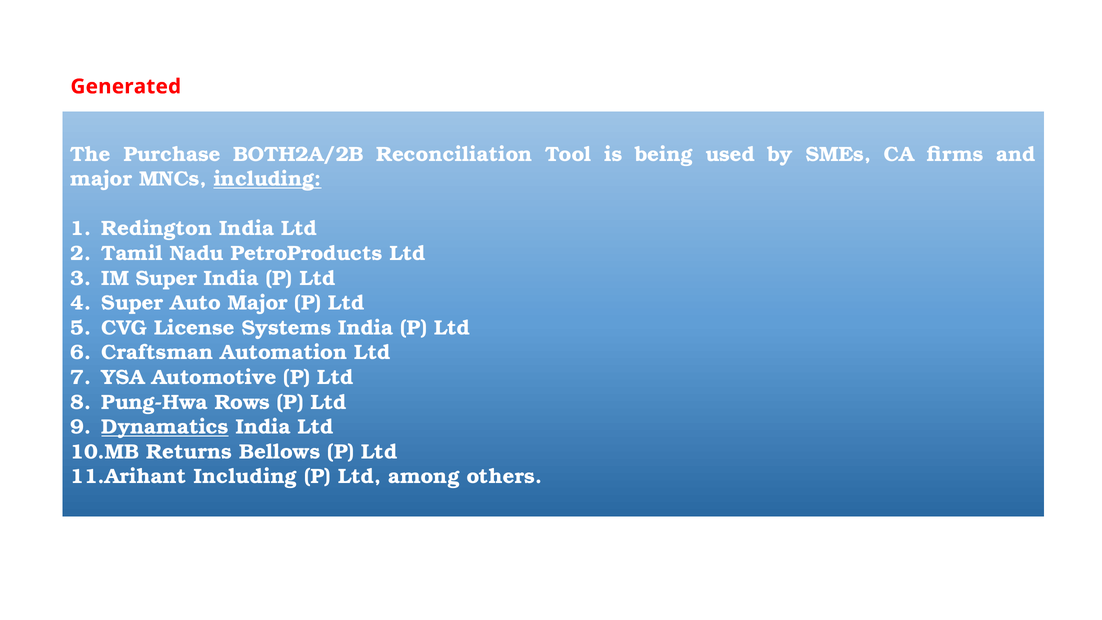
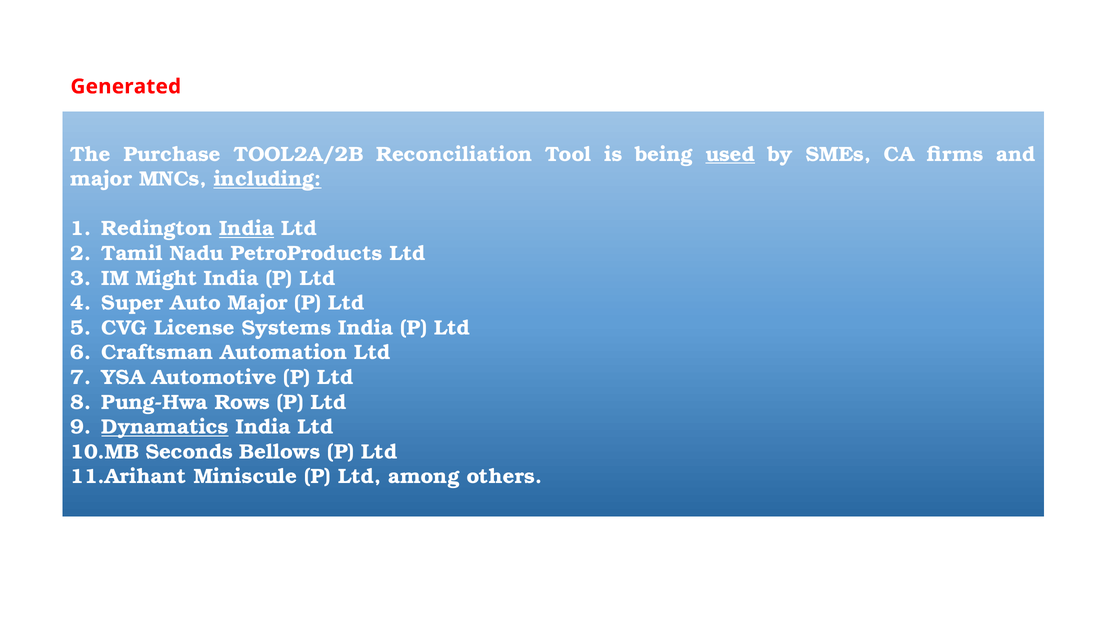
BOTH2A/2B: BOTH2A/2B -> TOOL2A/2B
used underline: none -> present
India at (247, 229) underline: none -> present
IM Super: Super -> Might
Returns: Returns -> Seconds
Including at (245, 476): Including -> Miniscule
